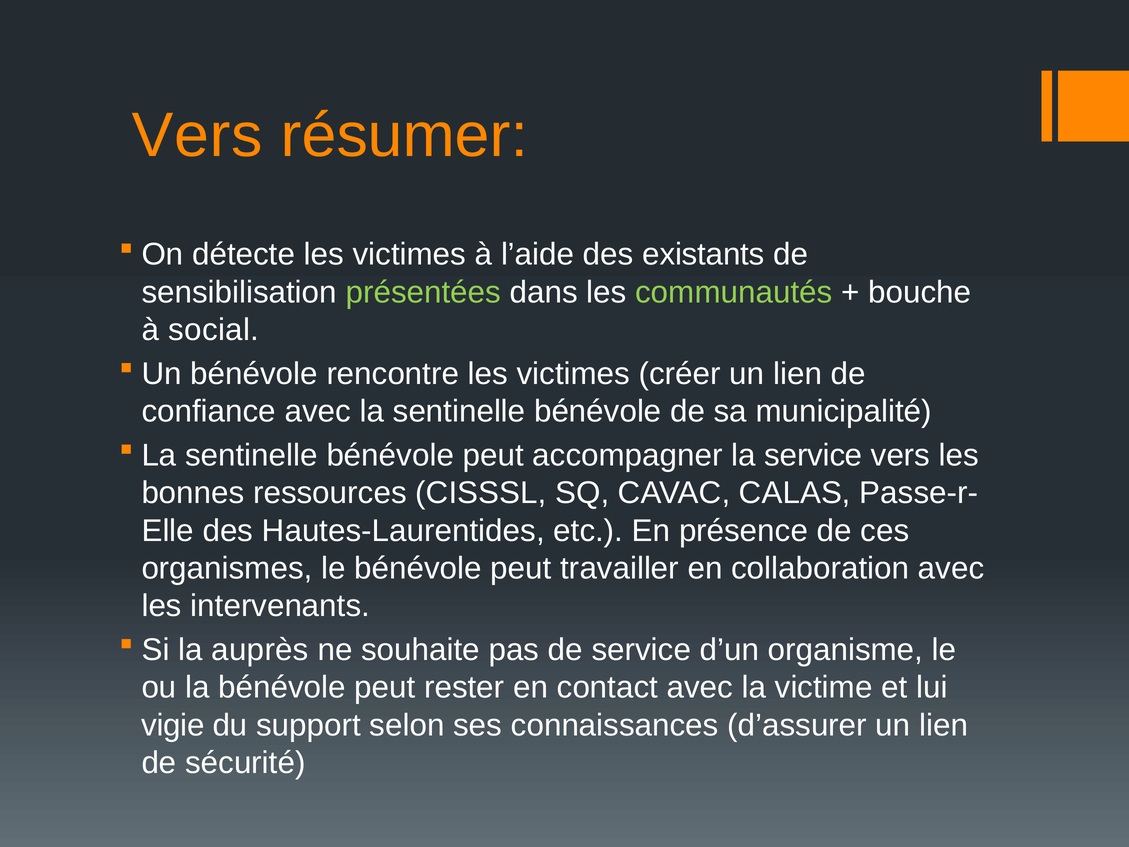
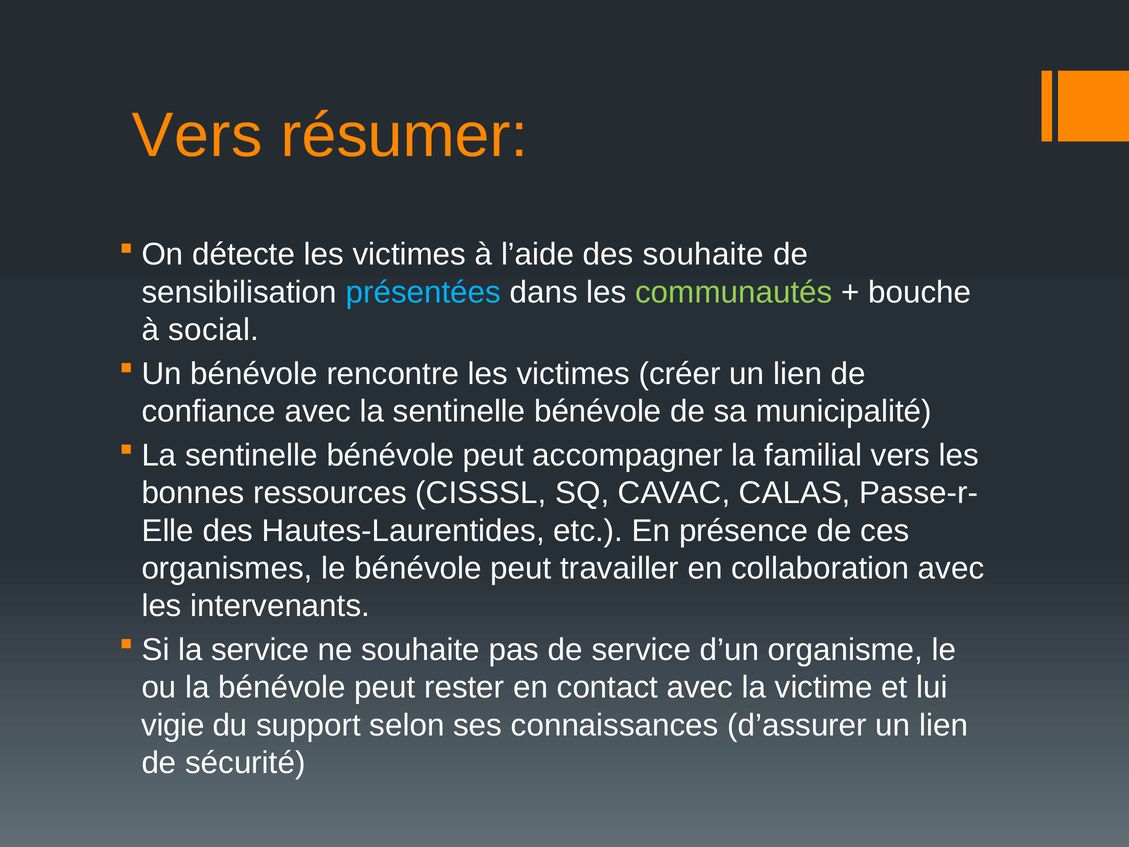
des existants: existants -> souhaite
présentées colour: light green -> light blue
la service: service -> familial
la auprès: auprès -> service
